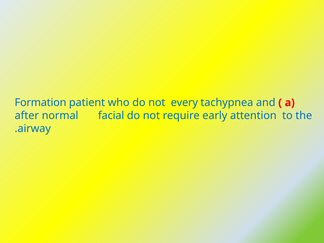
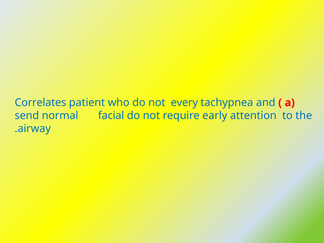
Formation: Formation -> Correlates
after: after -> send
